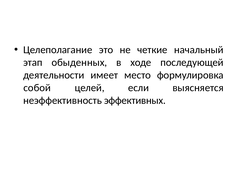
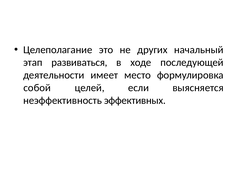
четкие: четкие -> других
обыденных: обыденных -> развиваться
